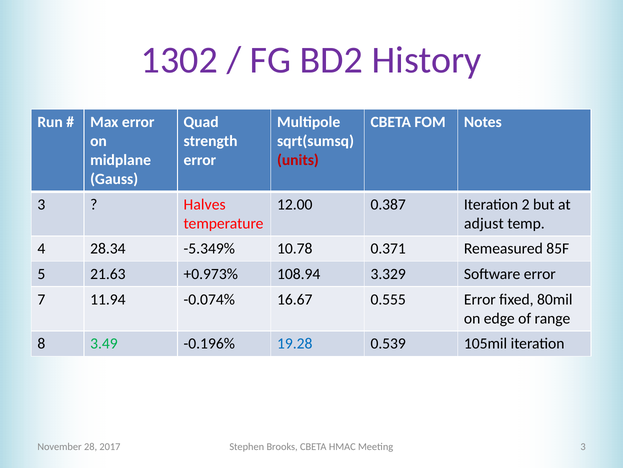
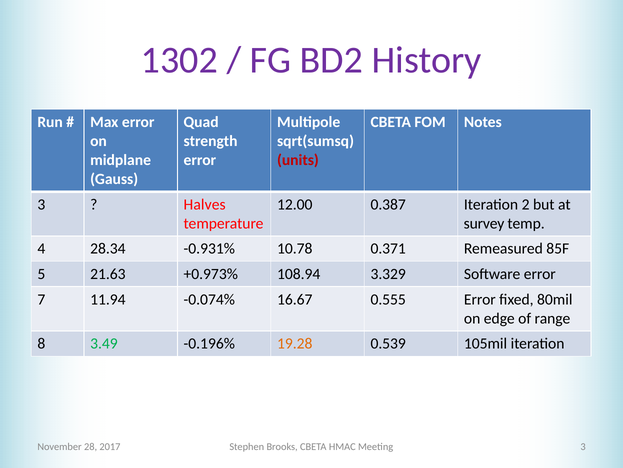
adjust: adjust -> survey
-5.349%: -5.349% -> -0.931%
19.28 colour: blue -> orange
